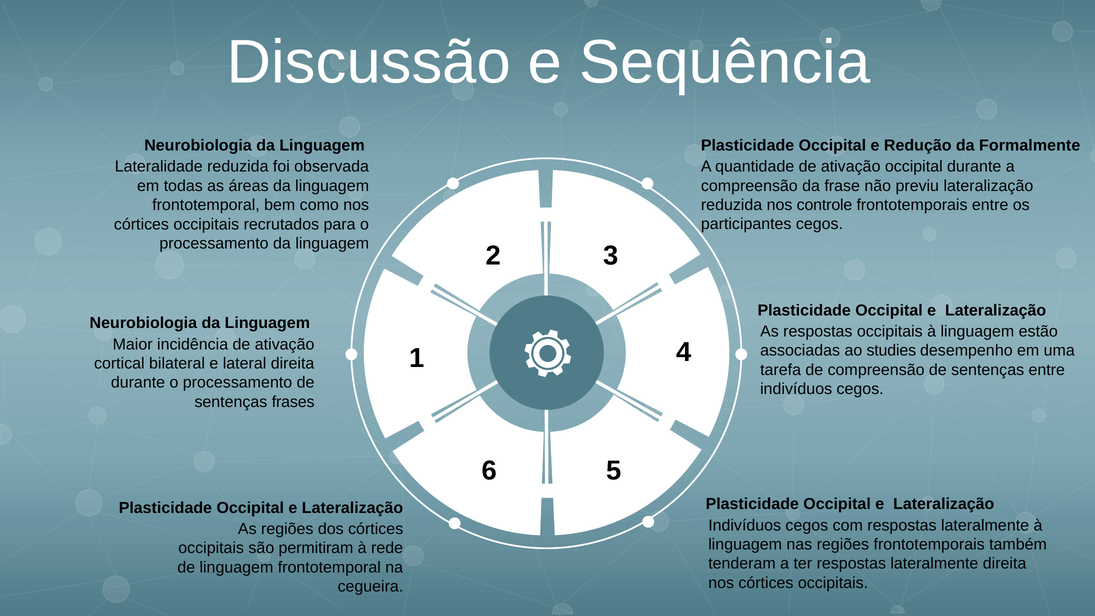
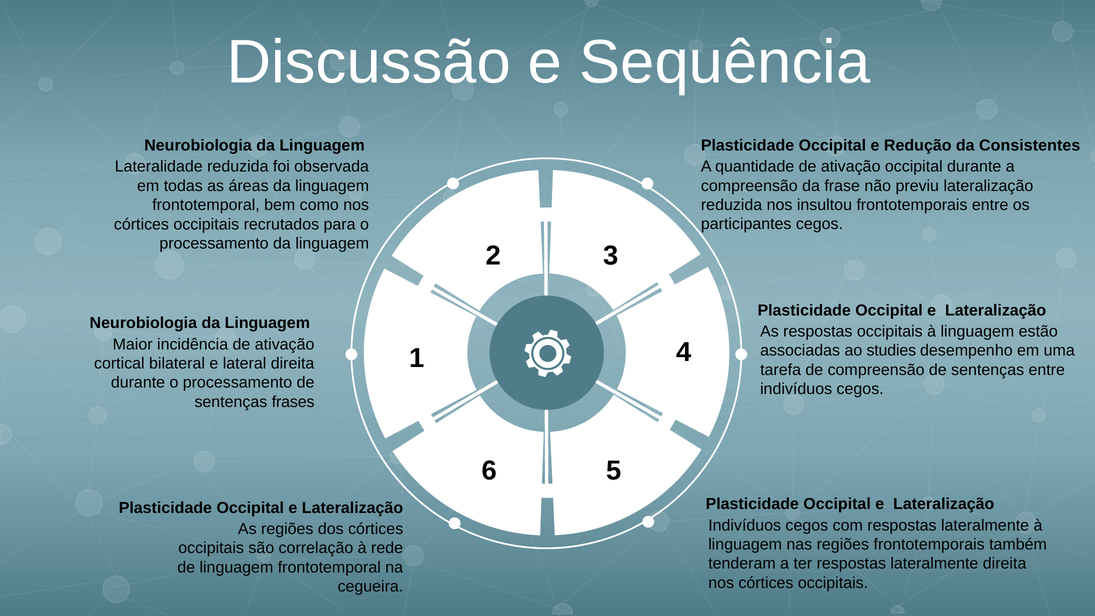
Formalmente: Formalmente -> Consistentes
controle: controle -> insultou
permitiram: permitiram -> correlação
